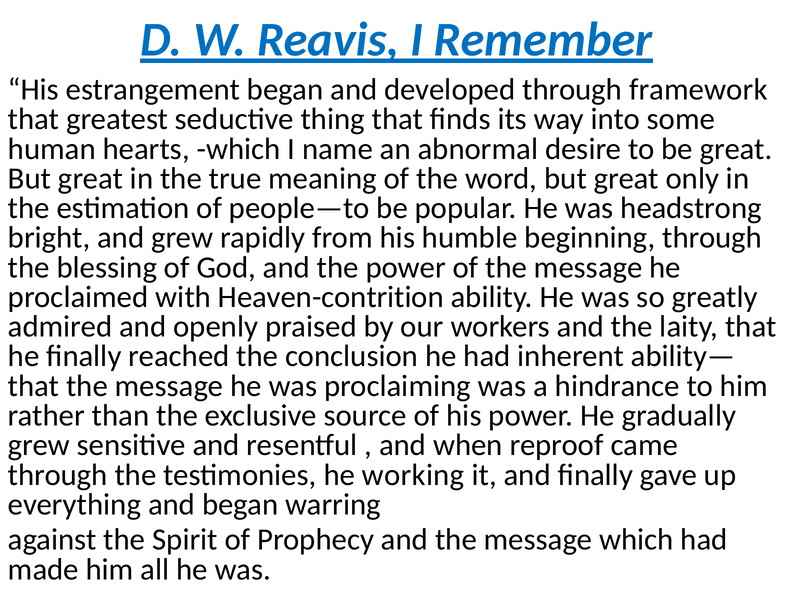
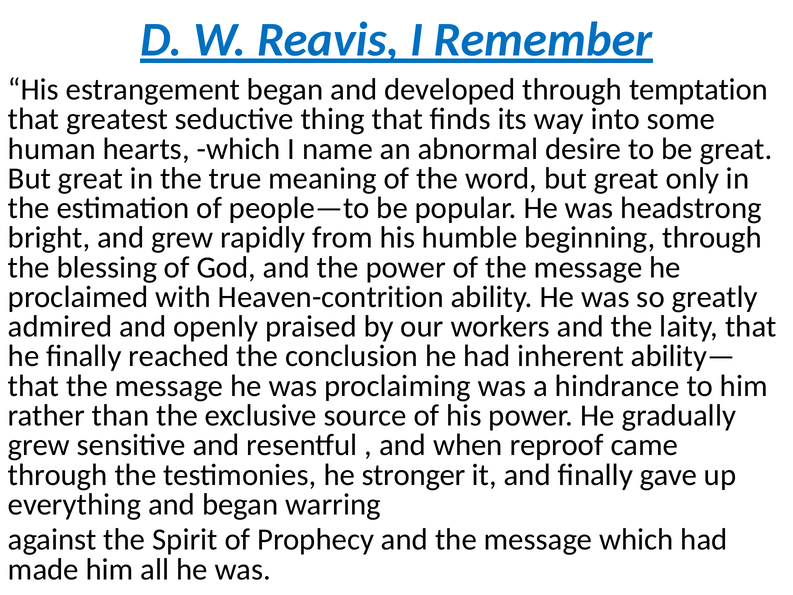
framework: framework -> temptation
working: working -> stronger
